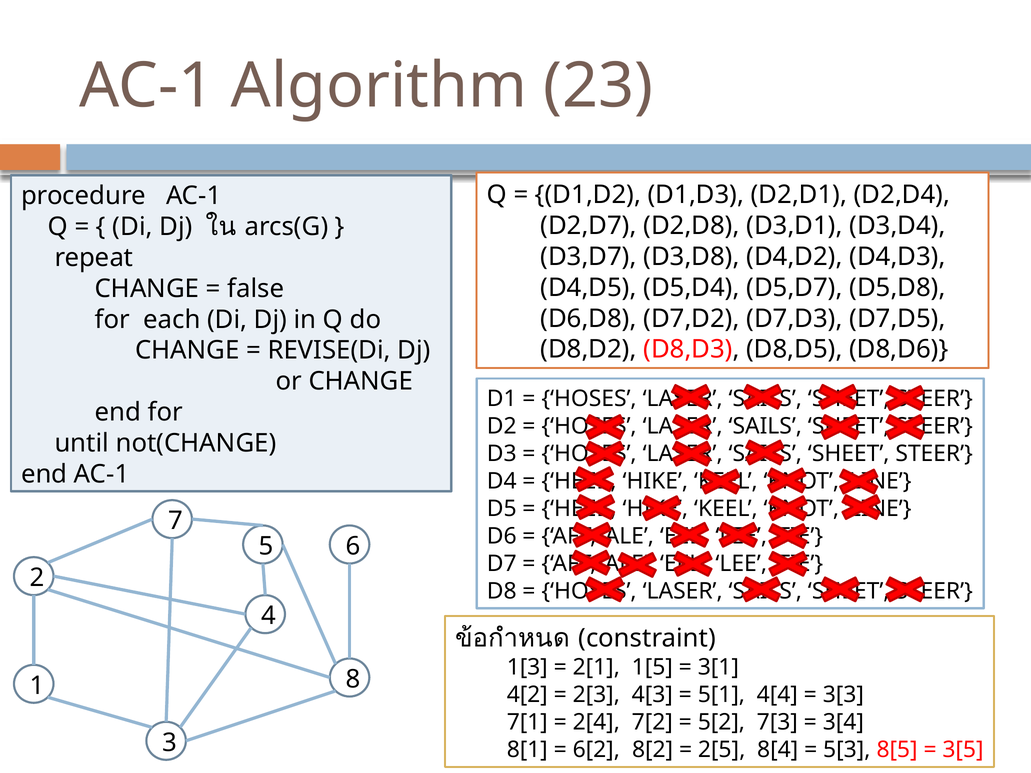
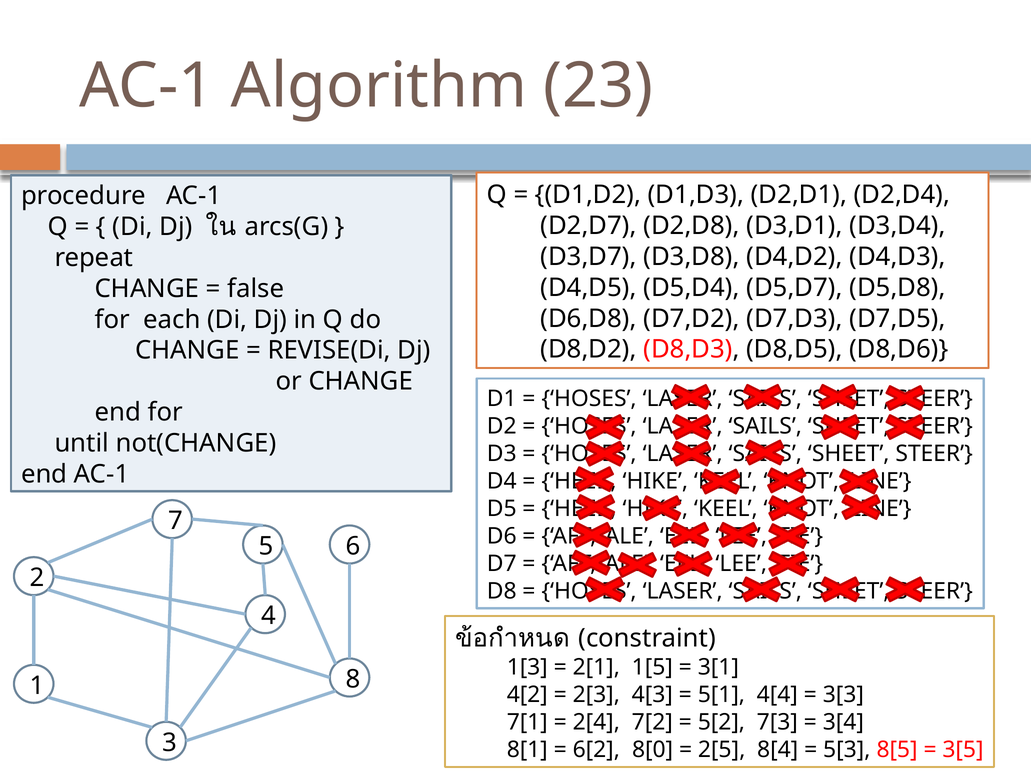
8[2: 8[2 -> 8[0
